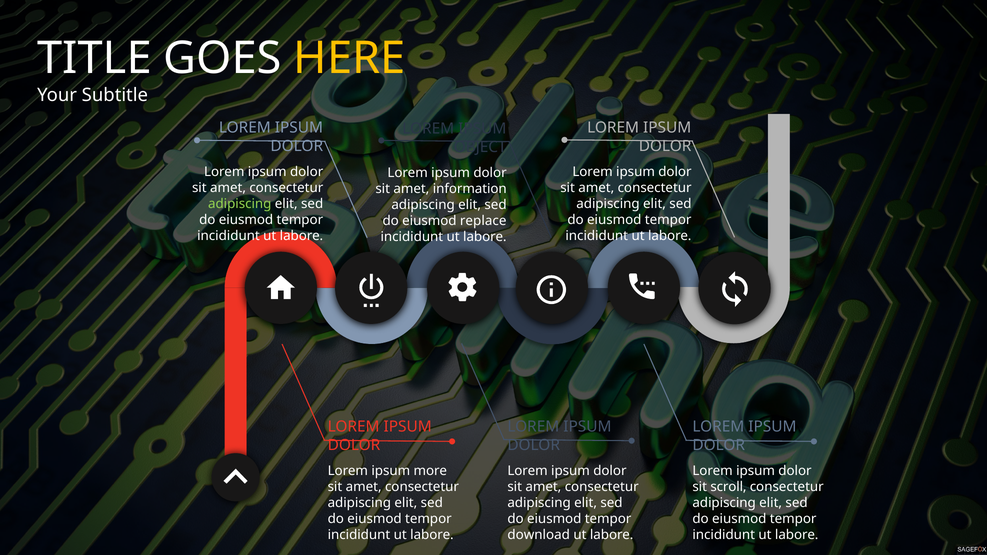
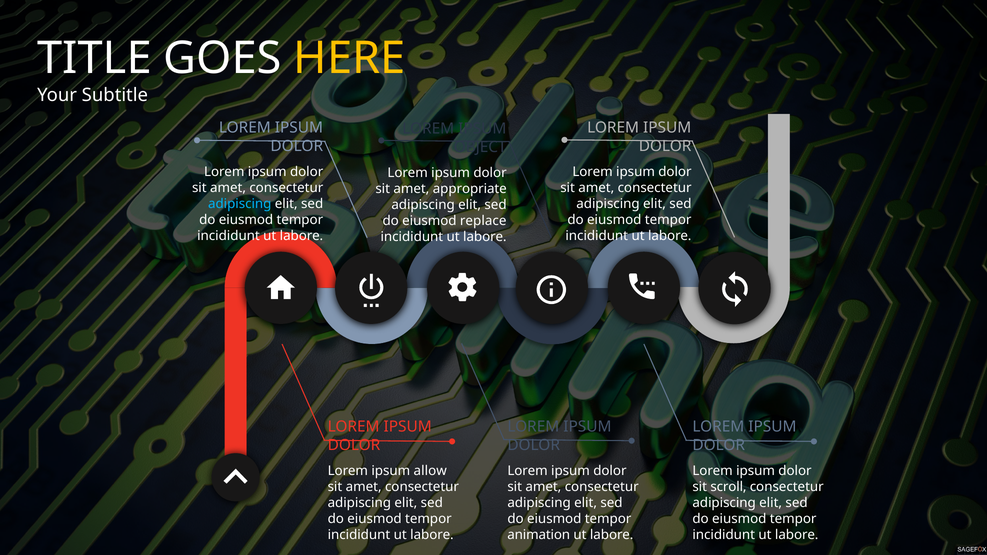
information: information -> appropriate
adipiscing at (240, 204) colour: light green -> light blue
more: more -> allow
download: download -> animation
